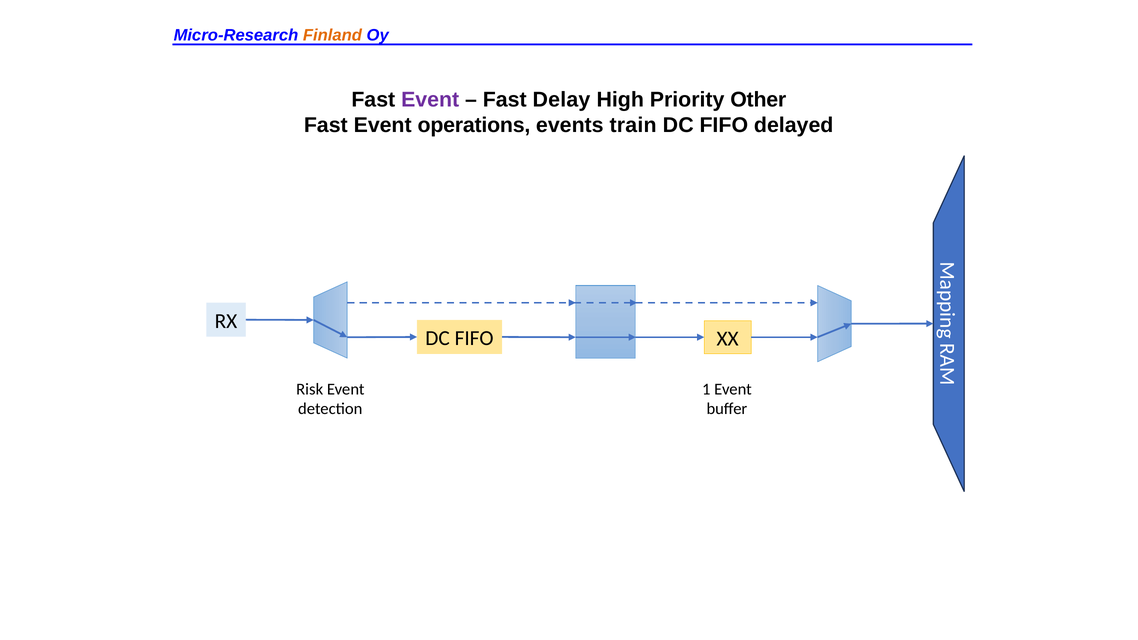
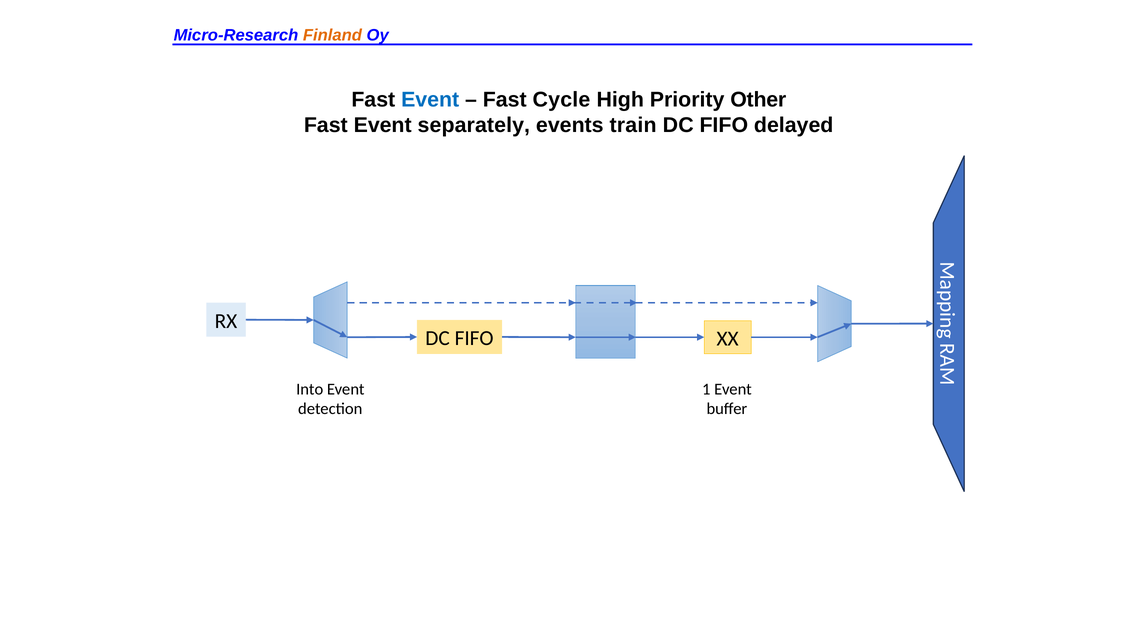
Event at (430, 100) colour: purple -> blue
Delay: Delay -> Cycle
operations: operations -> separately
Risk: Risk -> Into
